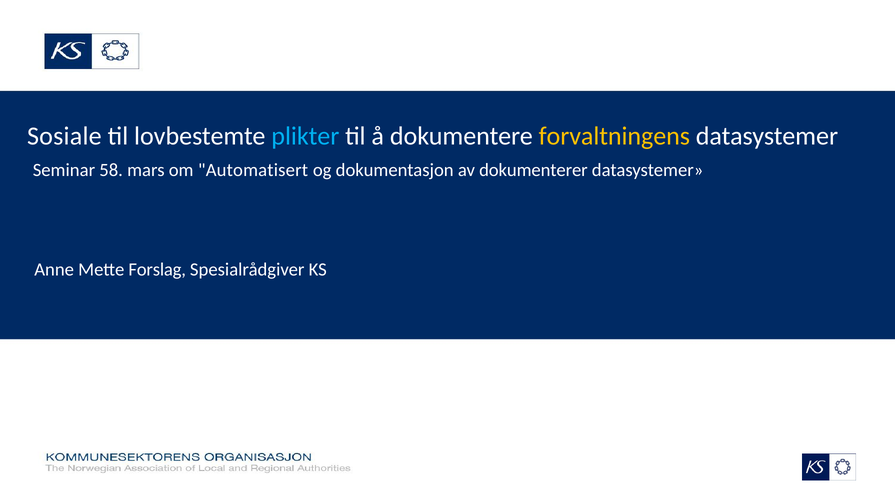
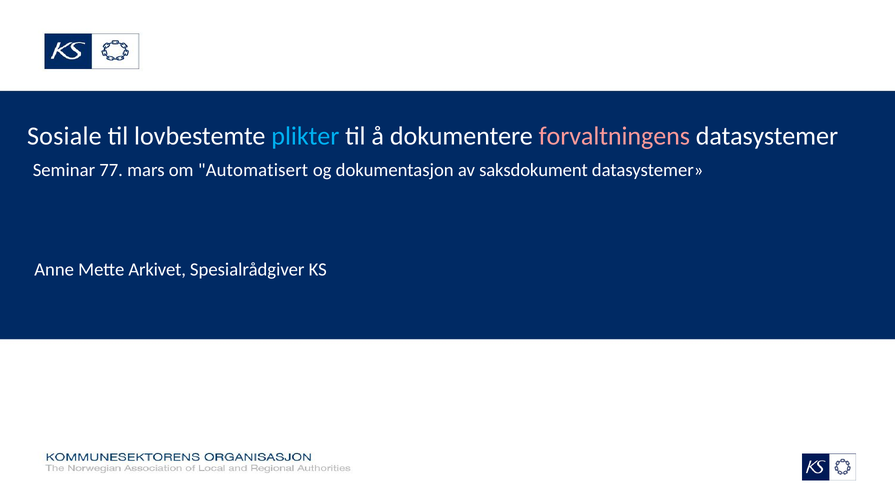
forvaltningens colour: yellow -> pink
58: 58 -> 77
dokumenterer: dokumenterer -> saksdokument
Forslag: Forslag -> Arkivet
